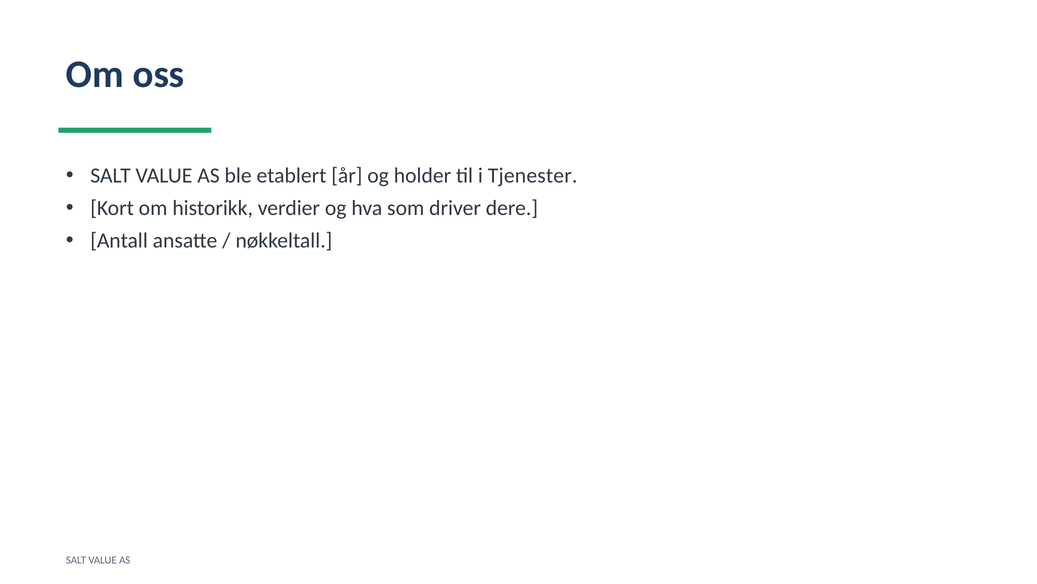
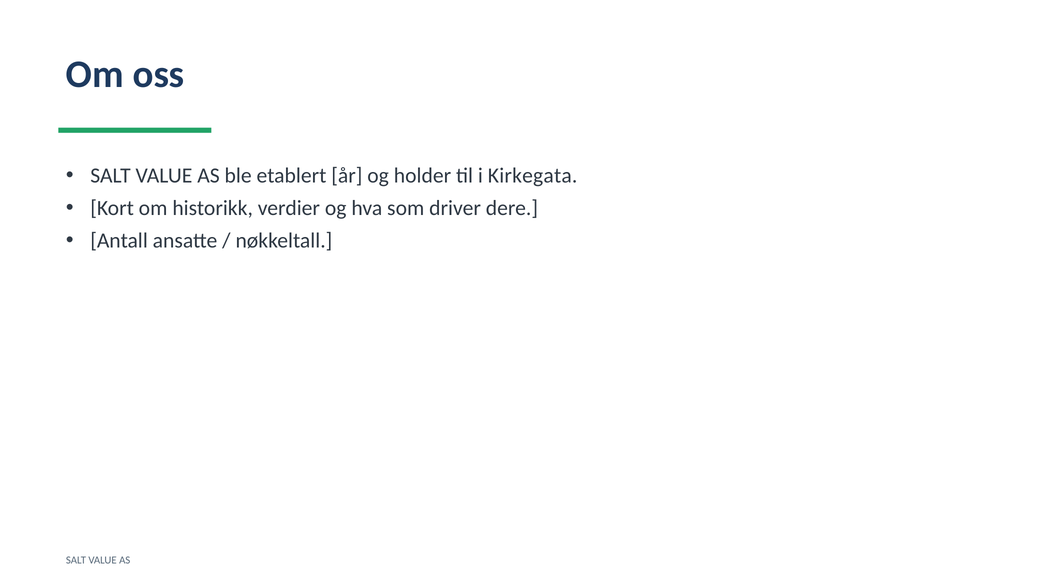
Tjenester: Tjenester -> Kirkegata
